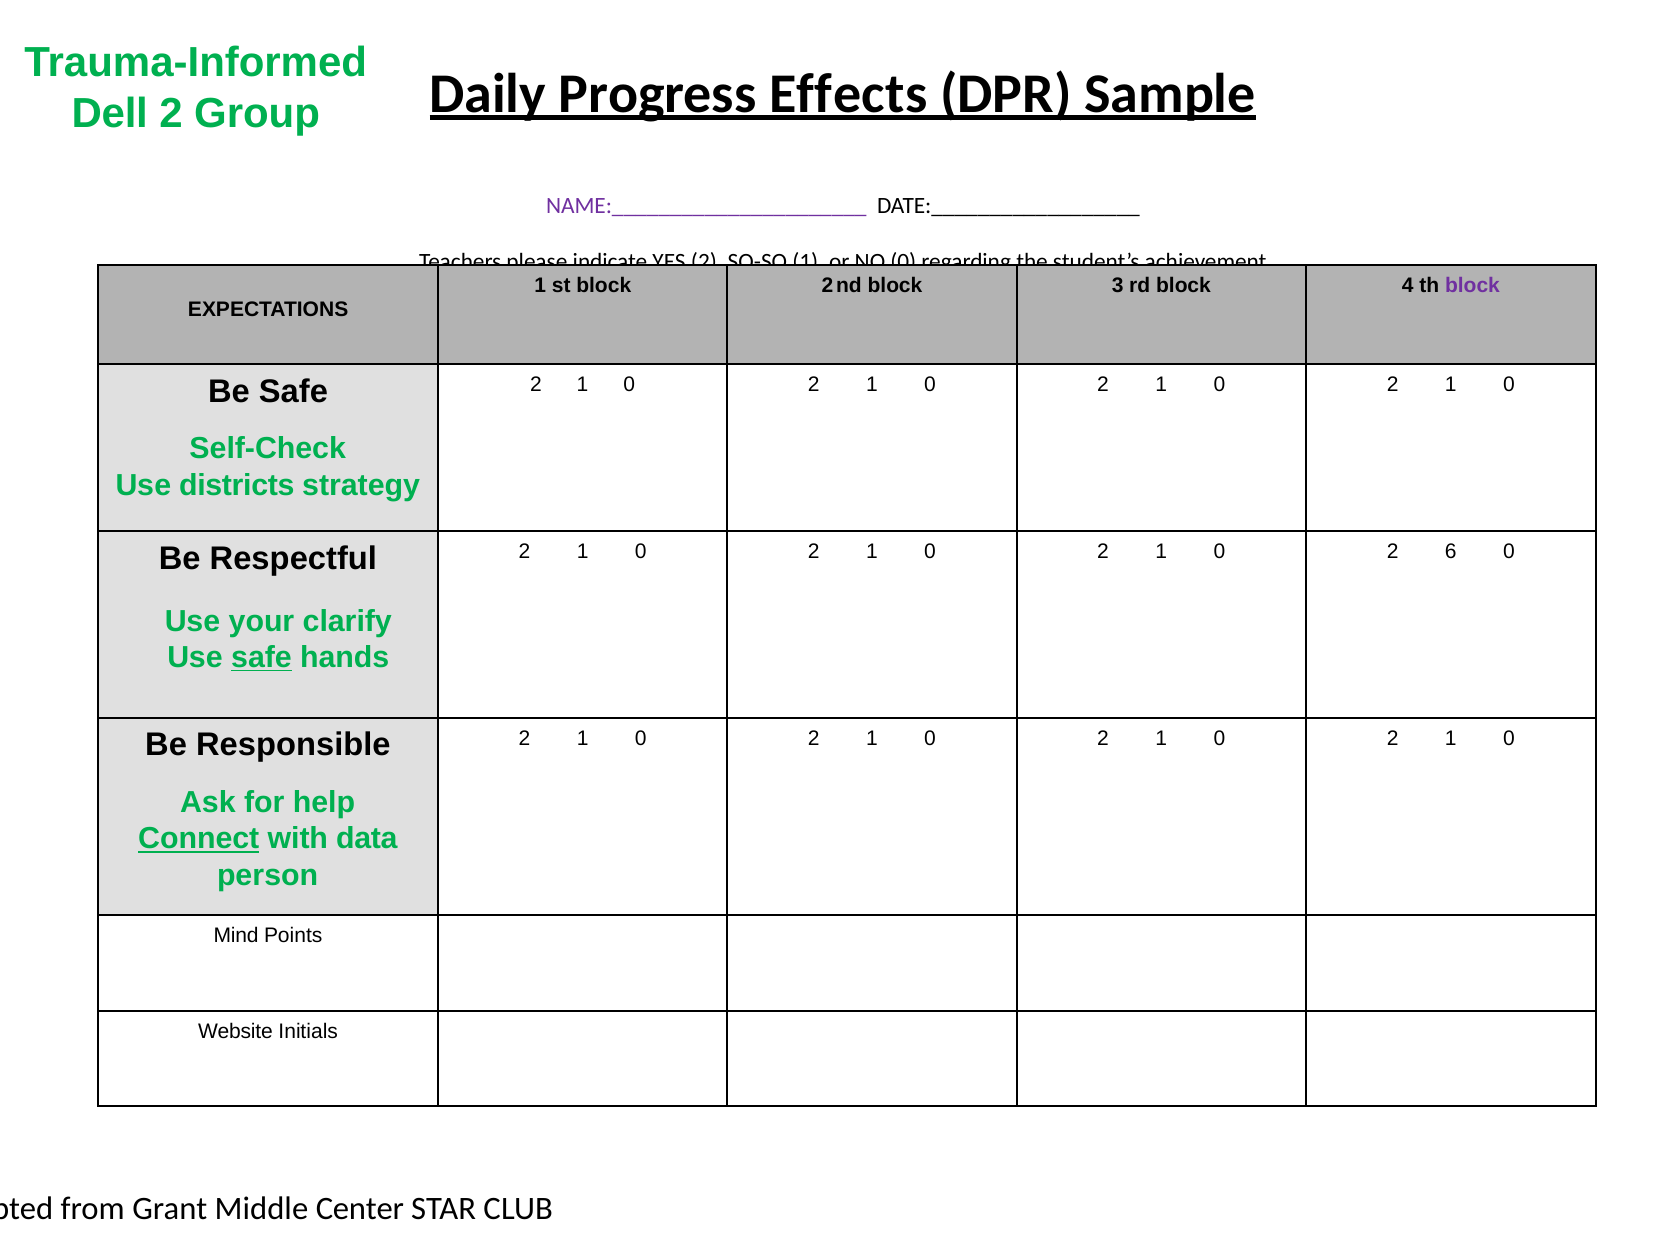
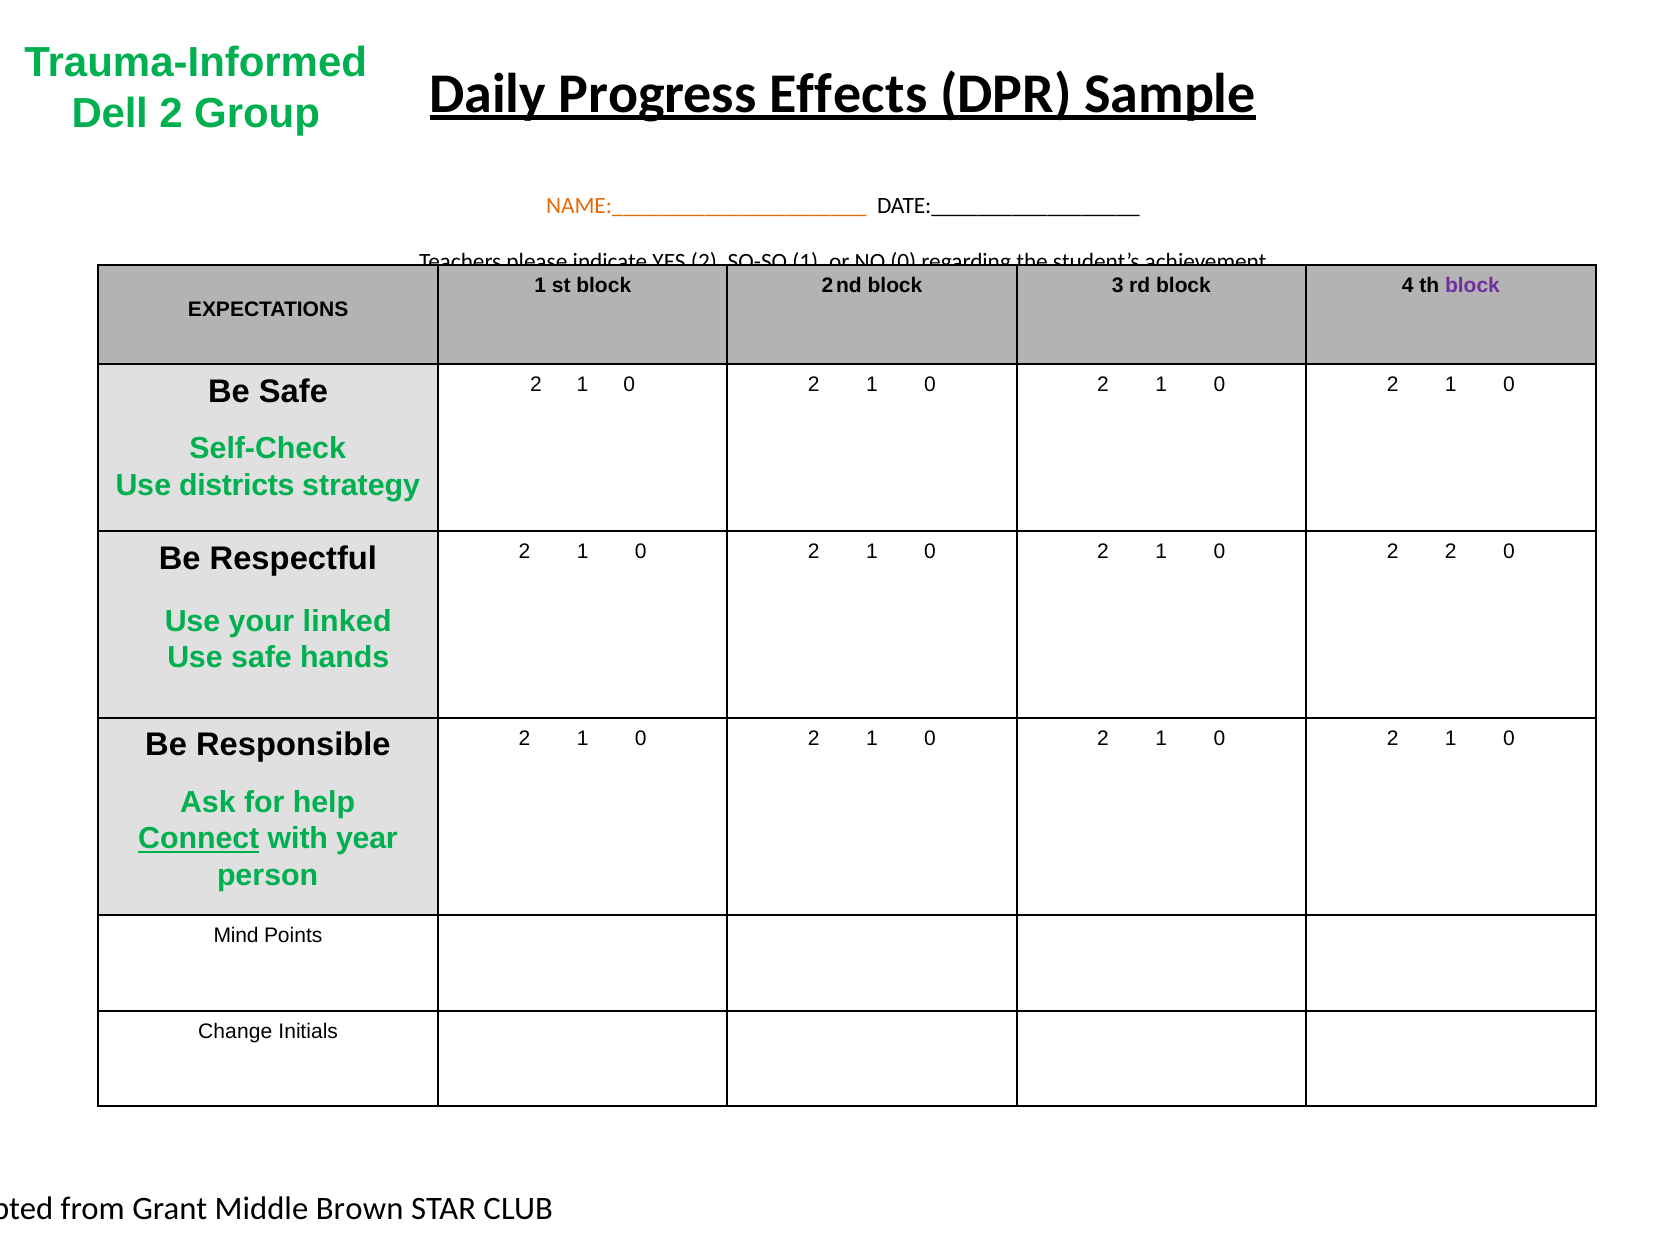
NAME:______________________ colour: purple -> orange
2 6: 6 -> 2
clarify: clarify -> linked
safe at (262, 657) underline: present -> none
data: data -> year
Website: Website -> Change
Center: Center -> Brown
